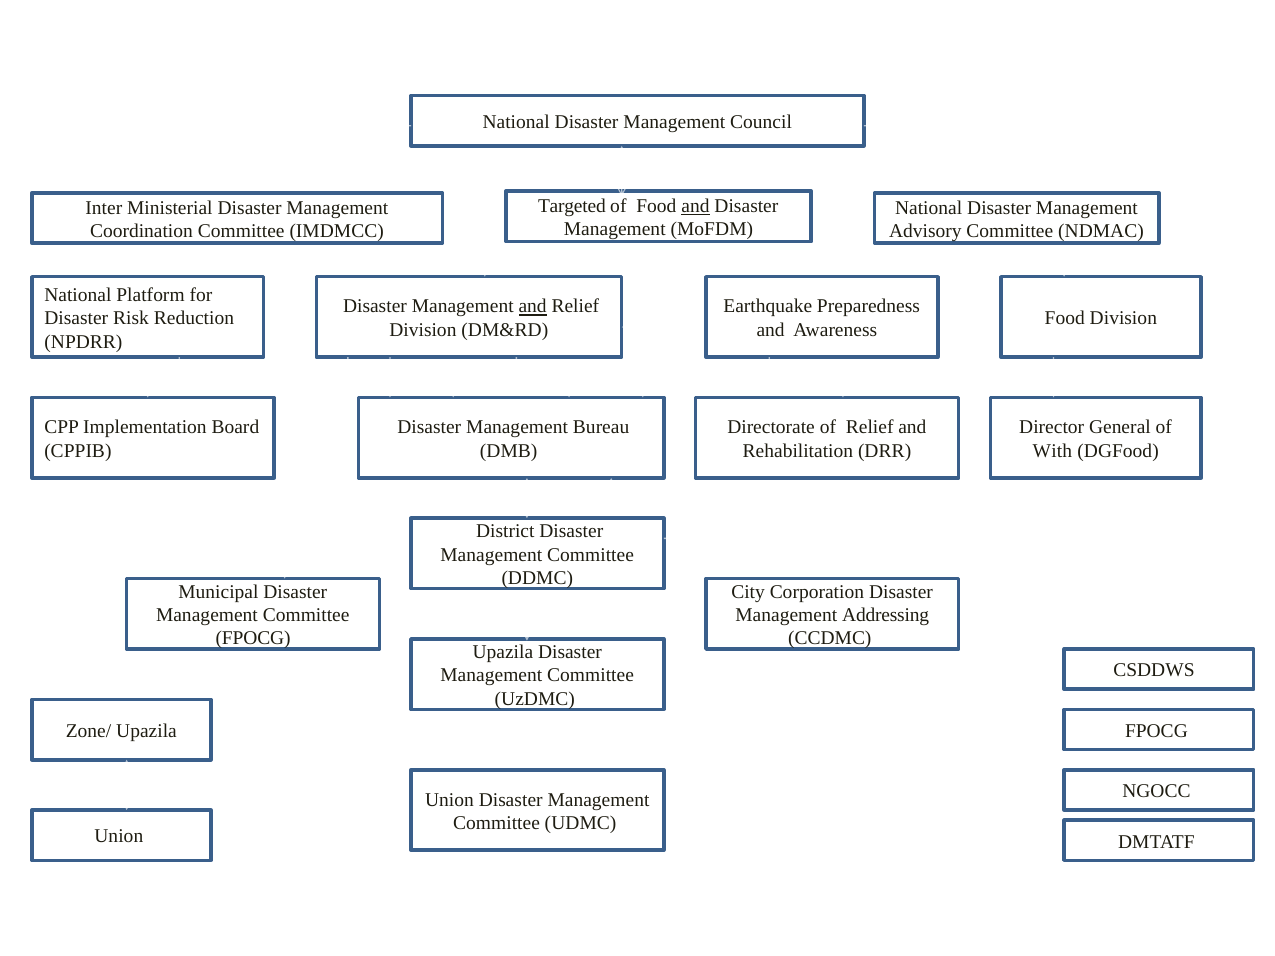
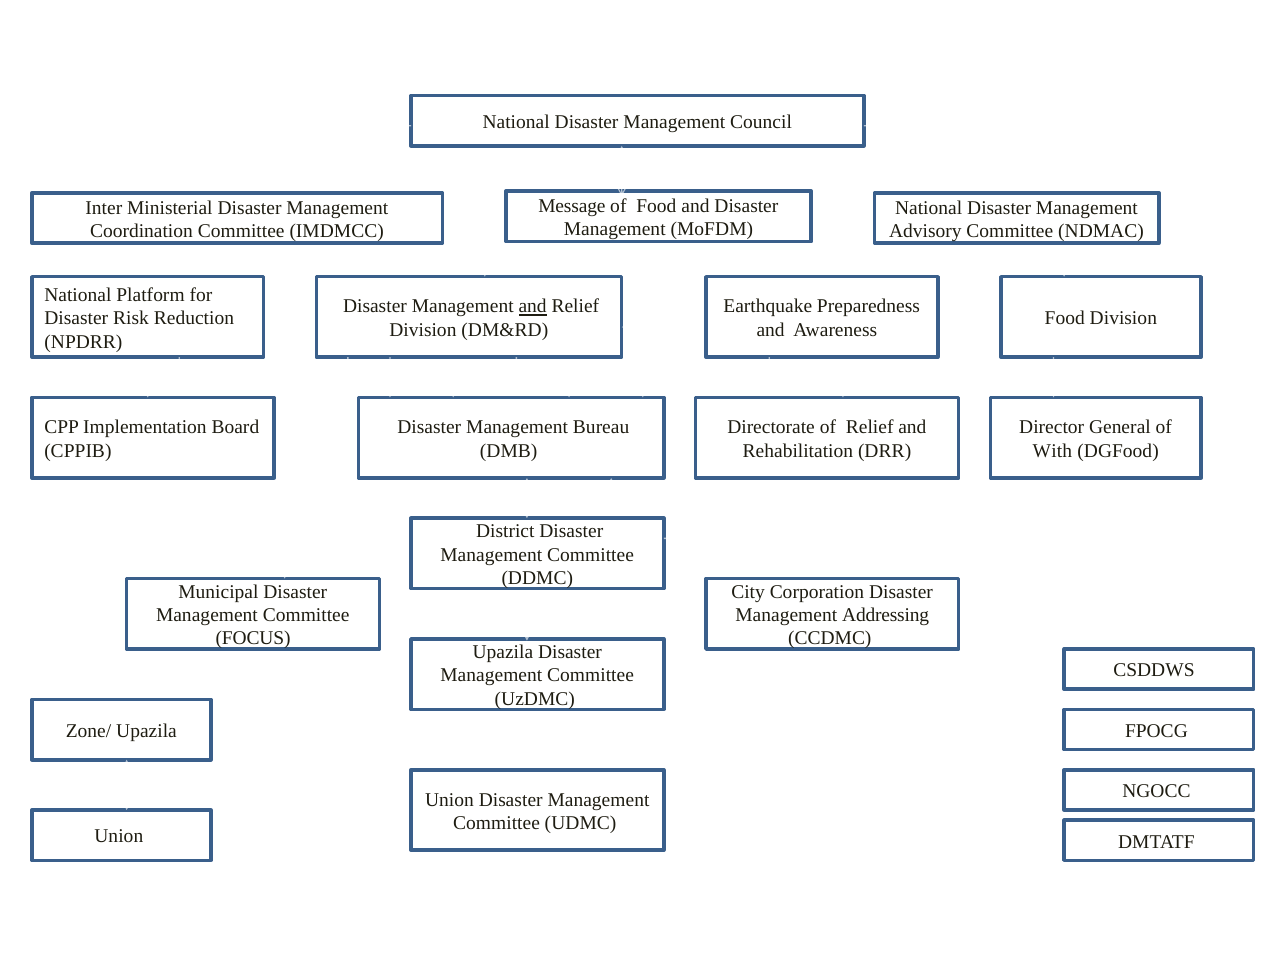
Targeted: Targeted -> Message
and at (695, 206) underline: present -> none
FPOCG at (253, 639): FPOCG -> FOCUS
